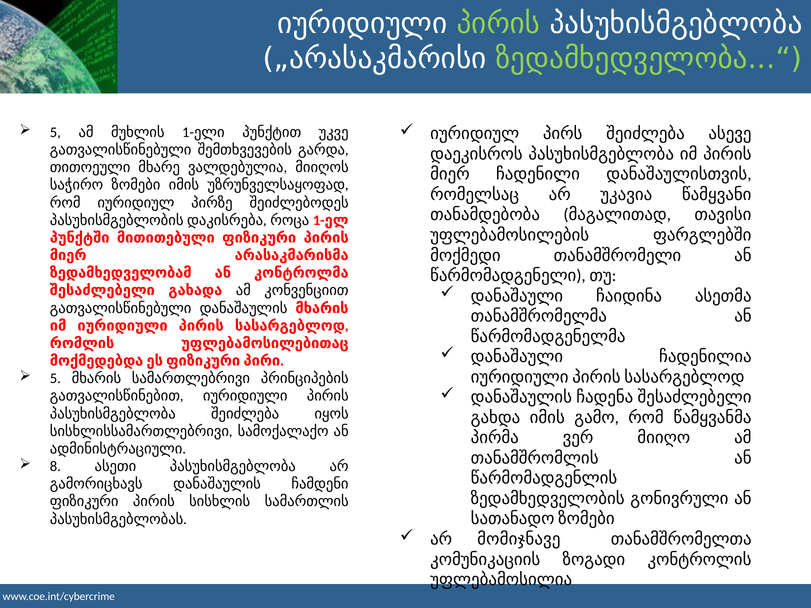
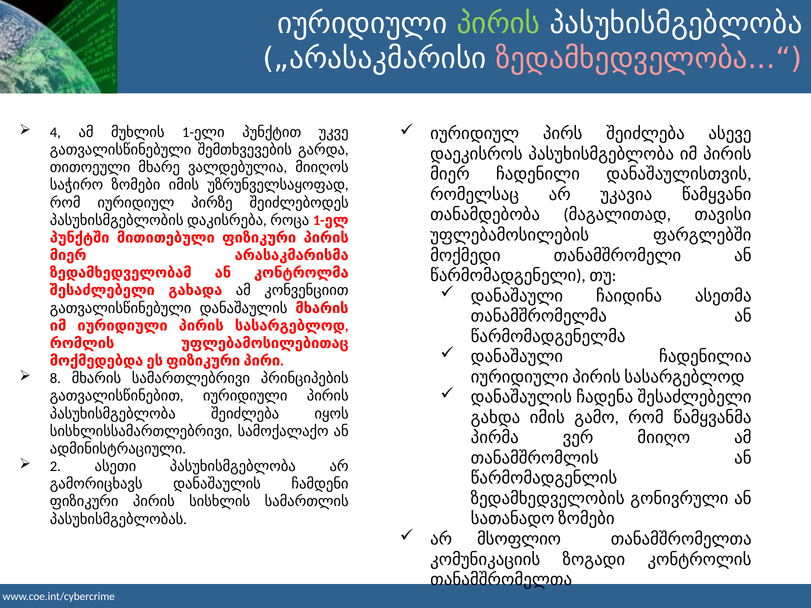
ზედამხედველობა...“ colour: light green -> pink
5 at (55, 132): 5 -> 4
5 at (55, 379): 5 -> 8
8: 8 -> 2
მომიჯნავე: მომიჯნავე -> მსოფლიო
უფლებამოსილია at (501, 580): უფლებამოსილია -> თანამშრომელთა
